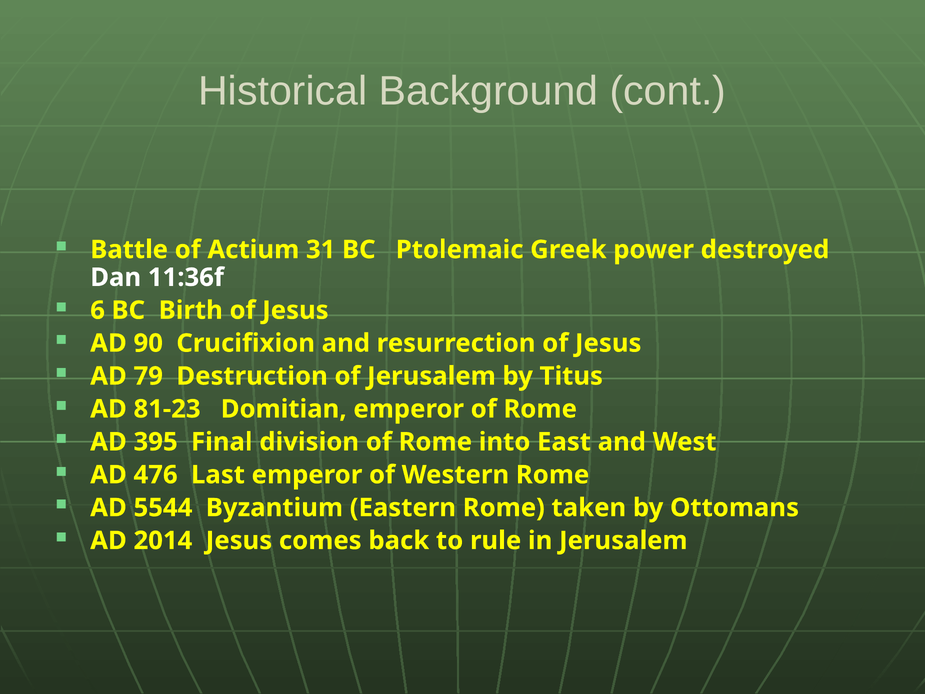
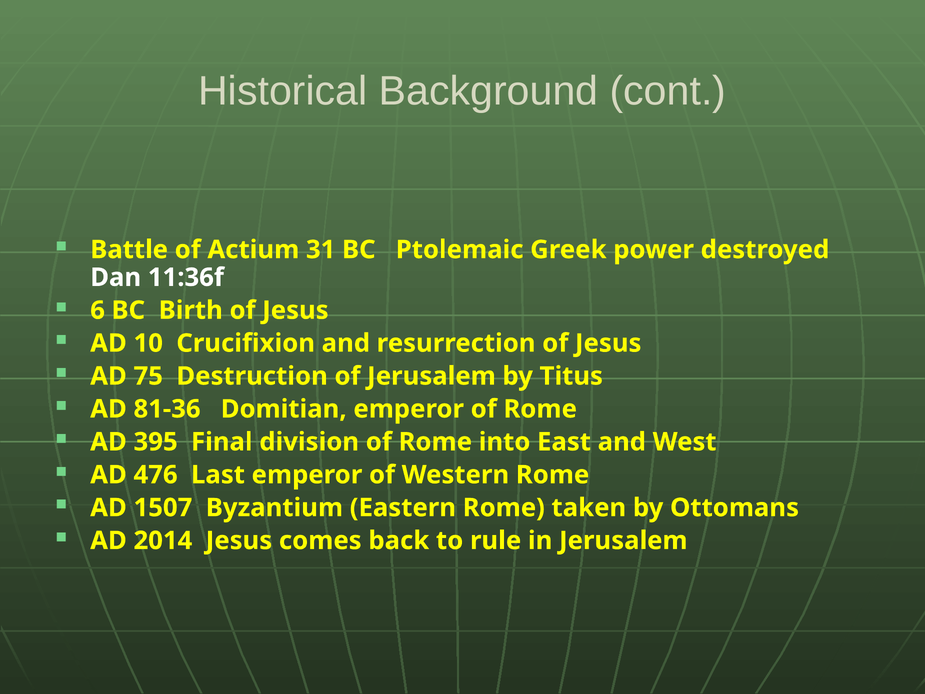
90: 90 -> 10
79: 79 -> 75
81-23: 81-23 -> 81-36
5544: 5544 -> 1507
